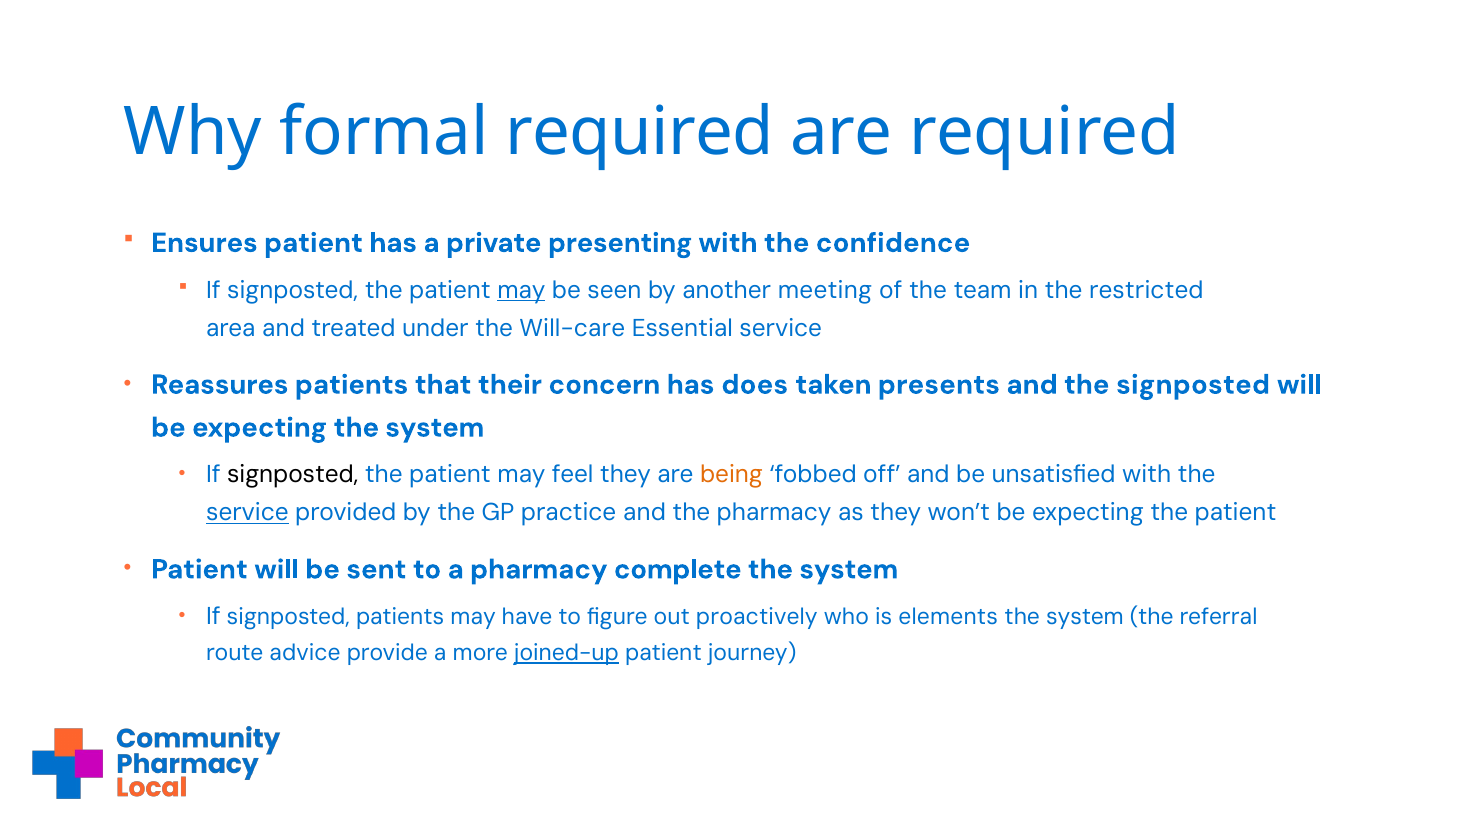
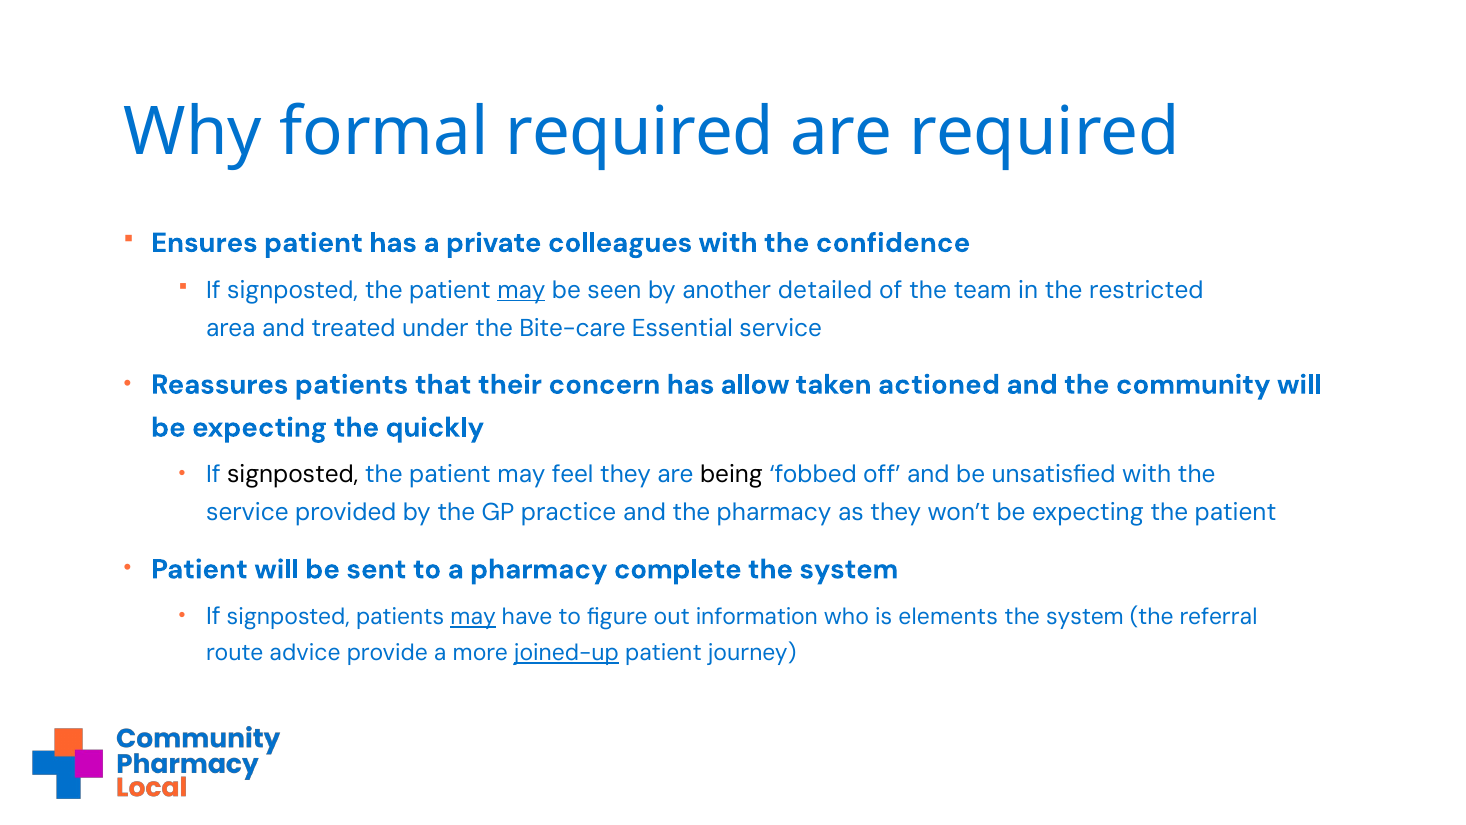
presenting: presenting -> colleagues
meeting: meeting -> detailed
Will-care: Will-care -> Bite-care
does: does -> allow
presents: presents -> actioned
the signposted: signposted -> community
expecting the system: system -> quickly
being colour: orange -> black
service at (247, 513) underline: present -> none
may at (473, 617) underline: none -> present
proactively: proactively -> information
